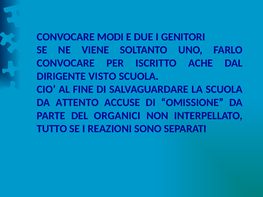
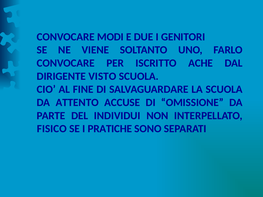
ORGANICI: ORGANICI -> INDIVIDUI
TUTTO: TUTTO -> FISICO
REAZIONI: REAZIONI -> PRATICHE
